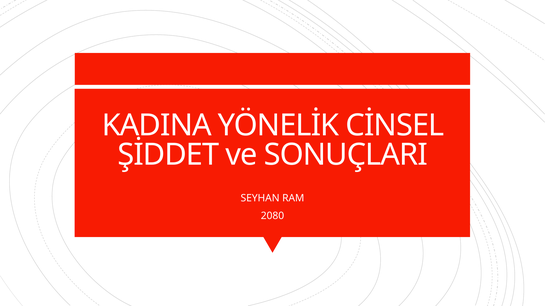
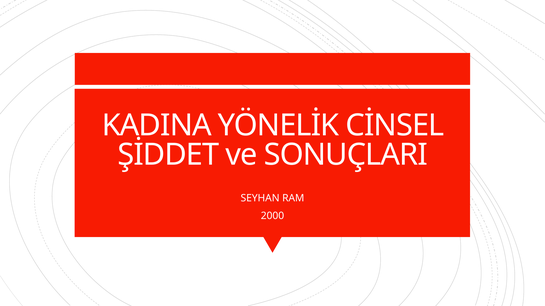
2080: 2080 -> 2000
